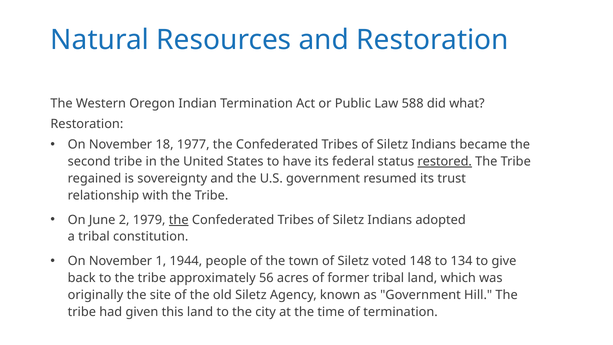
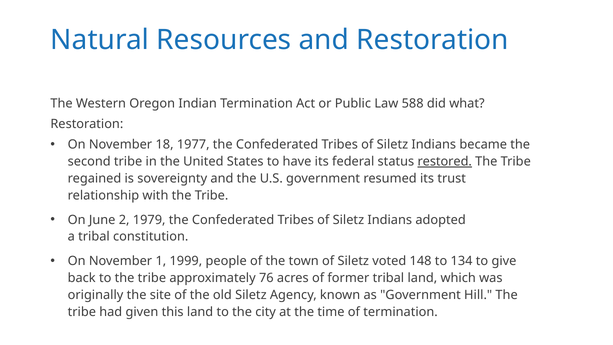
the at (179, 220) underline: present -> none
1944: 1944 -> 1999
56: 56 -> 76
